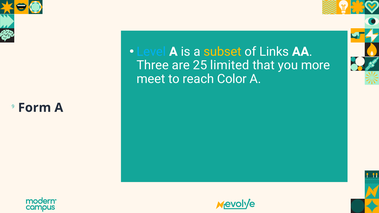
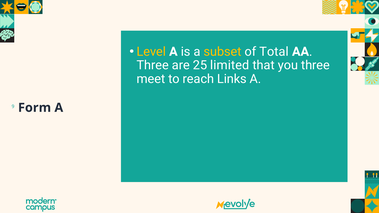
Level colour: light blue -> yellow
Links: Links -> Total
you more: more -> three
Color: Color -> Links
